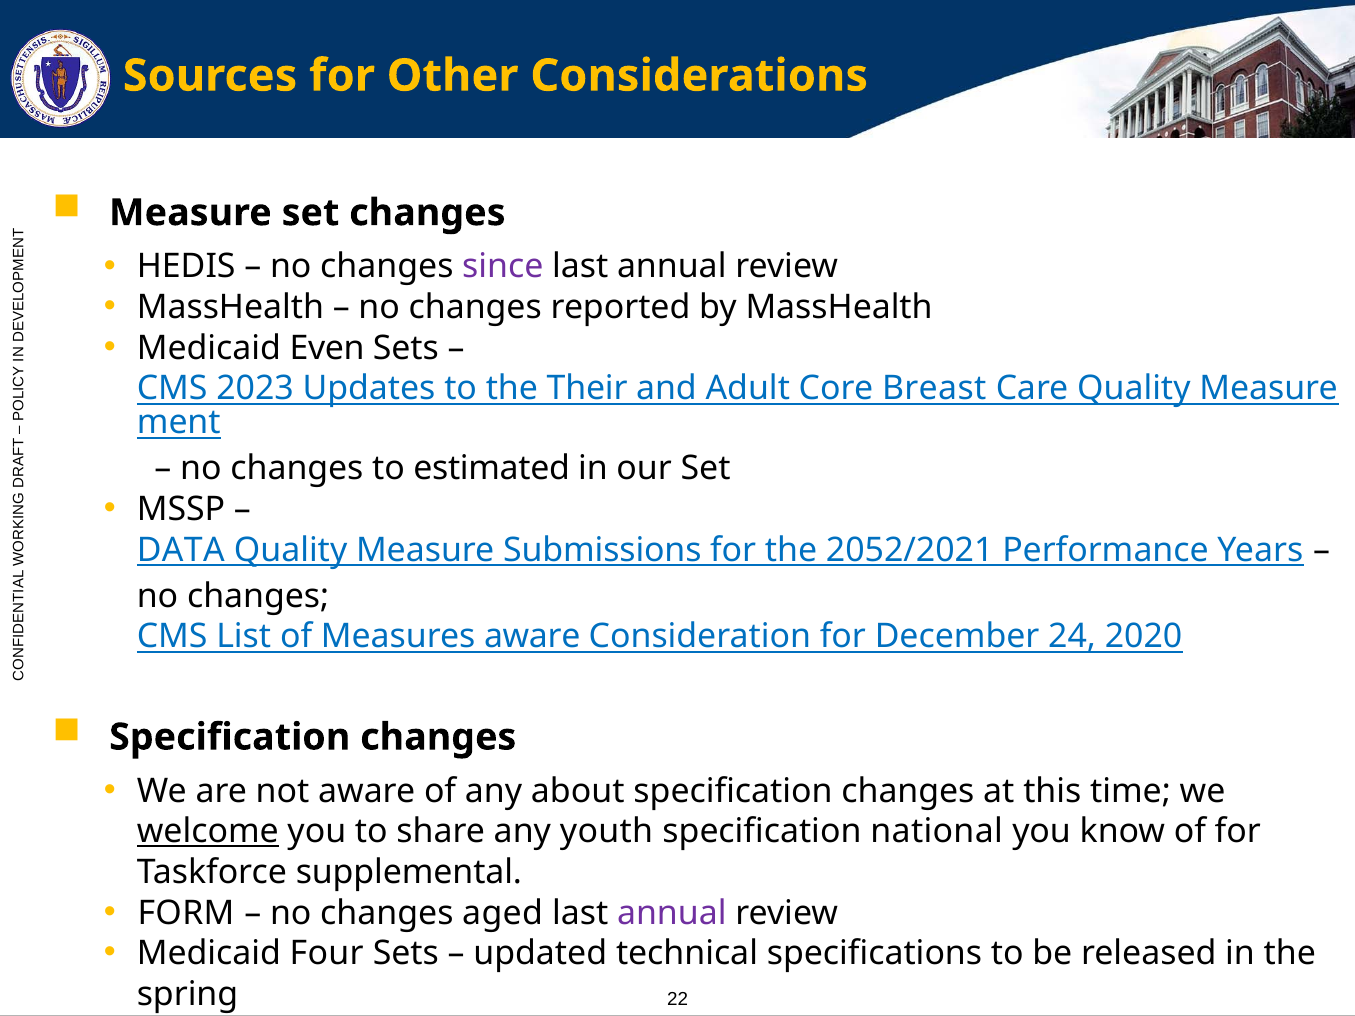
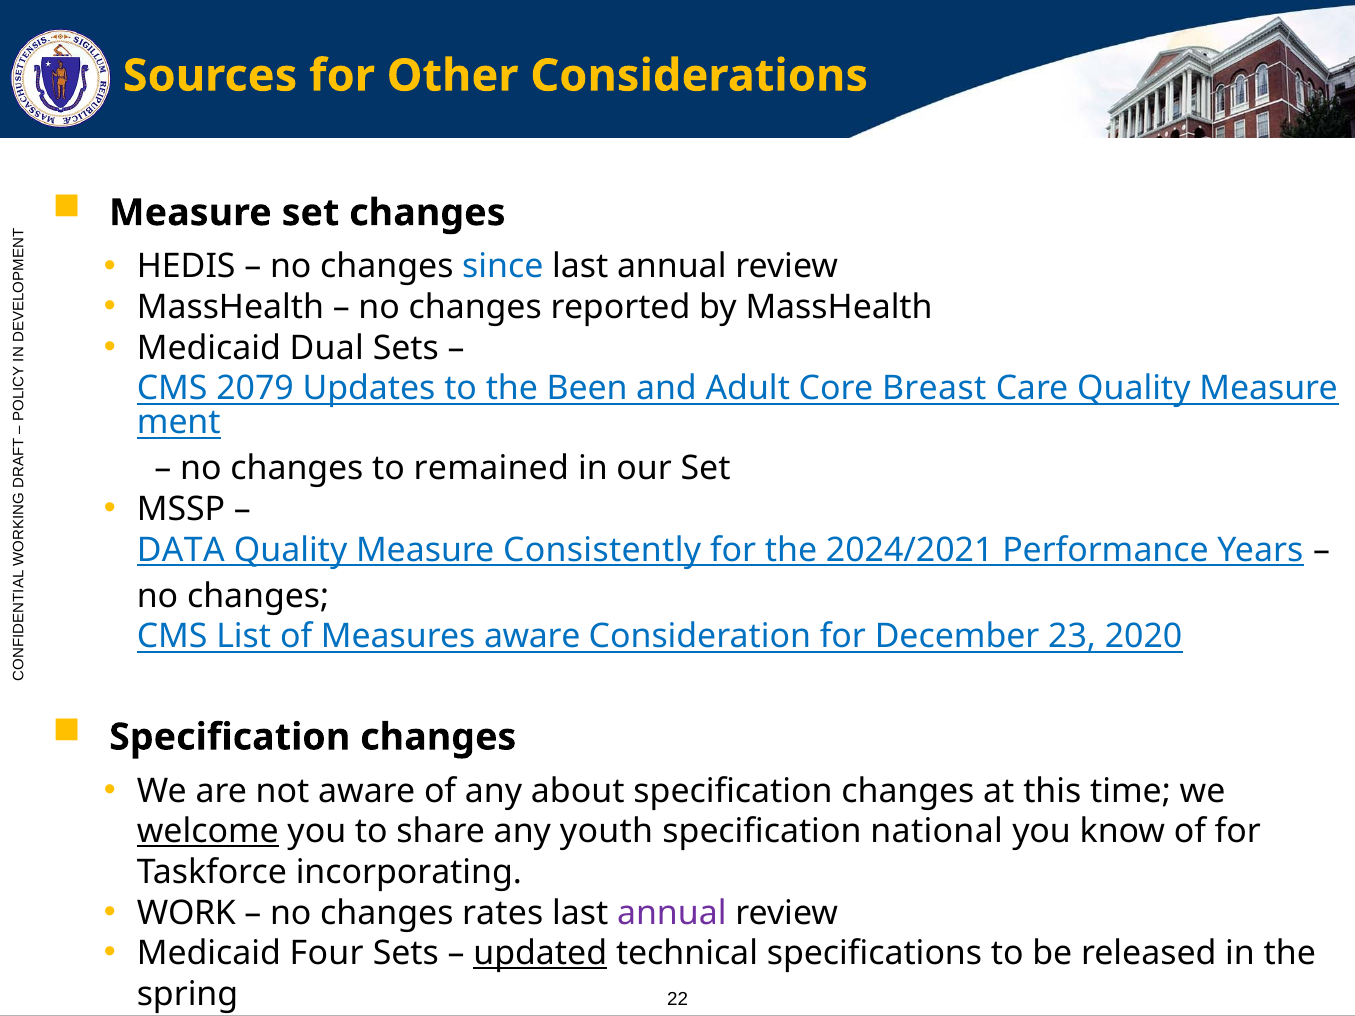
since colour: purple -> blue
Even: Even -> Dual
2023: 2023 -> 2079
Their: Their -> Been
estimated: estimated -> remained
Submissions: Submissions -> Consistently
2052/2021: 2052/2021 -> 2024/2021
24: 24 -> 23
supplemental: supplemental -> incorporating
FORM: FORM -> WORK
aged: aged -> rates
updated underline: none -> present
